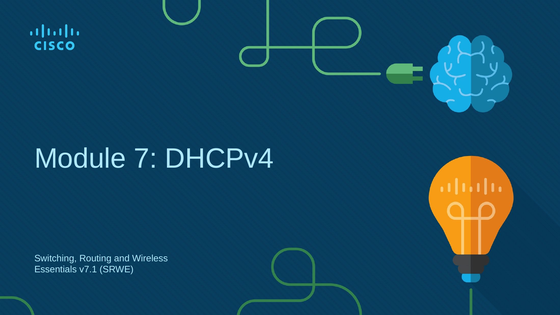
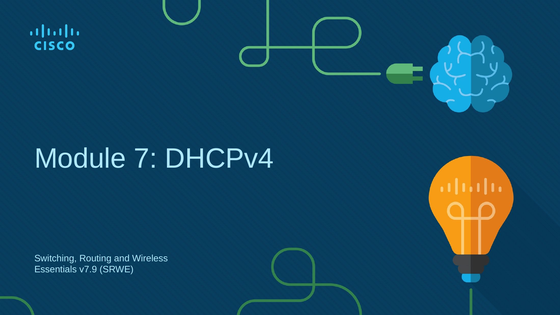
v7.1: v7.1 -> v7.9
